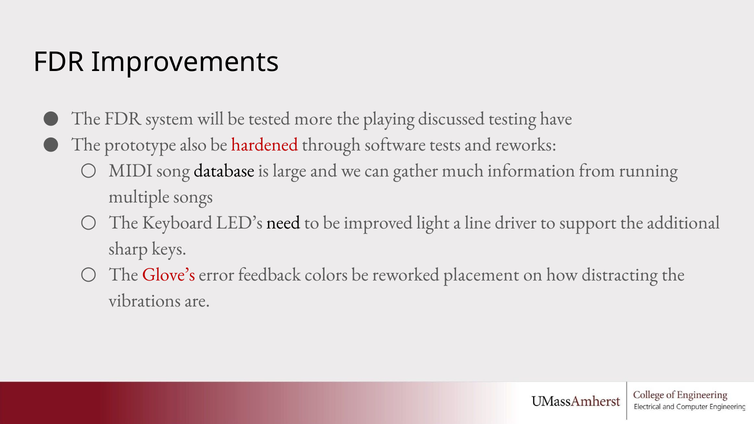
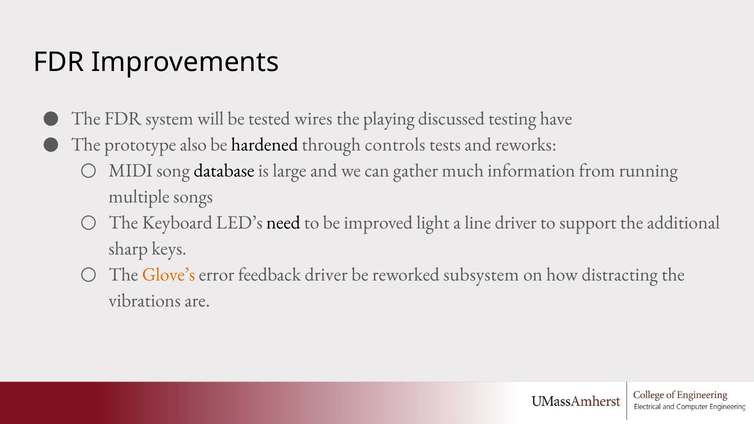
more: more -> wires
hardened colour: red -> black
software: software -> controls
Glove’s colour: red -> orange
feedback colors: colors -> driver
placement: placement -> subsystem
